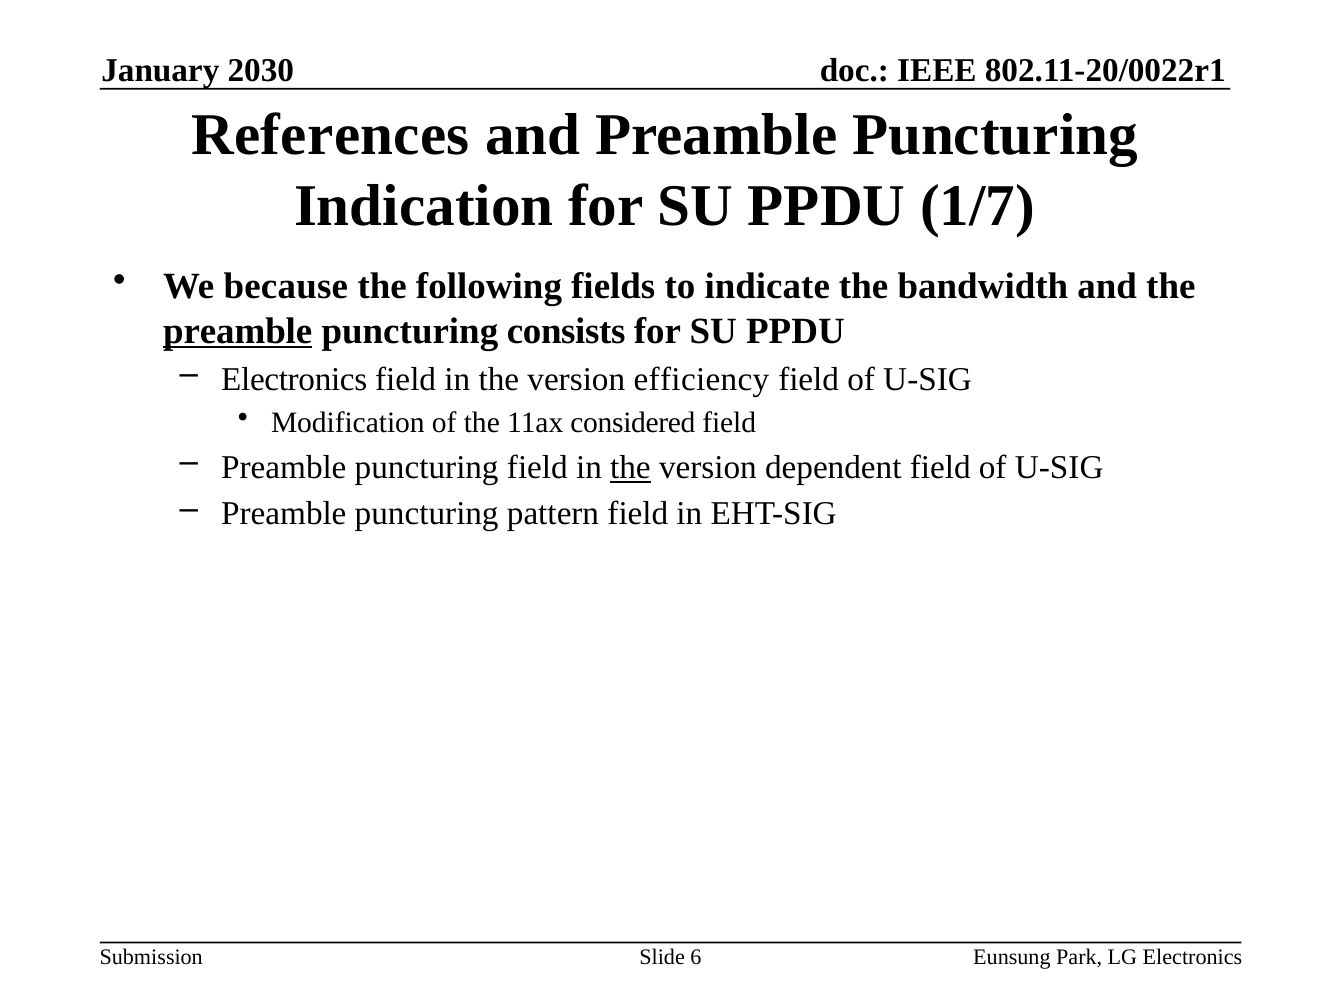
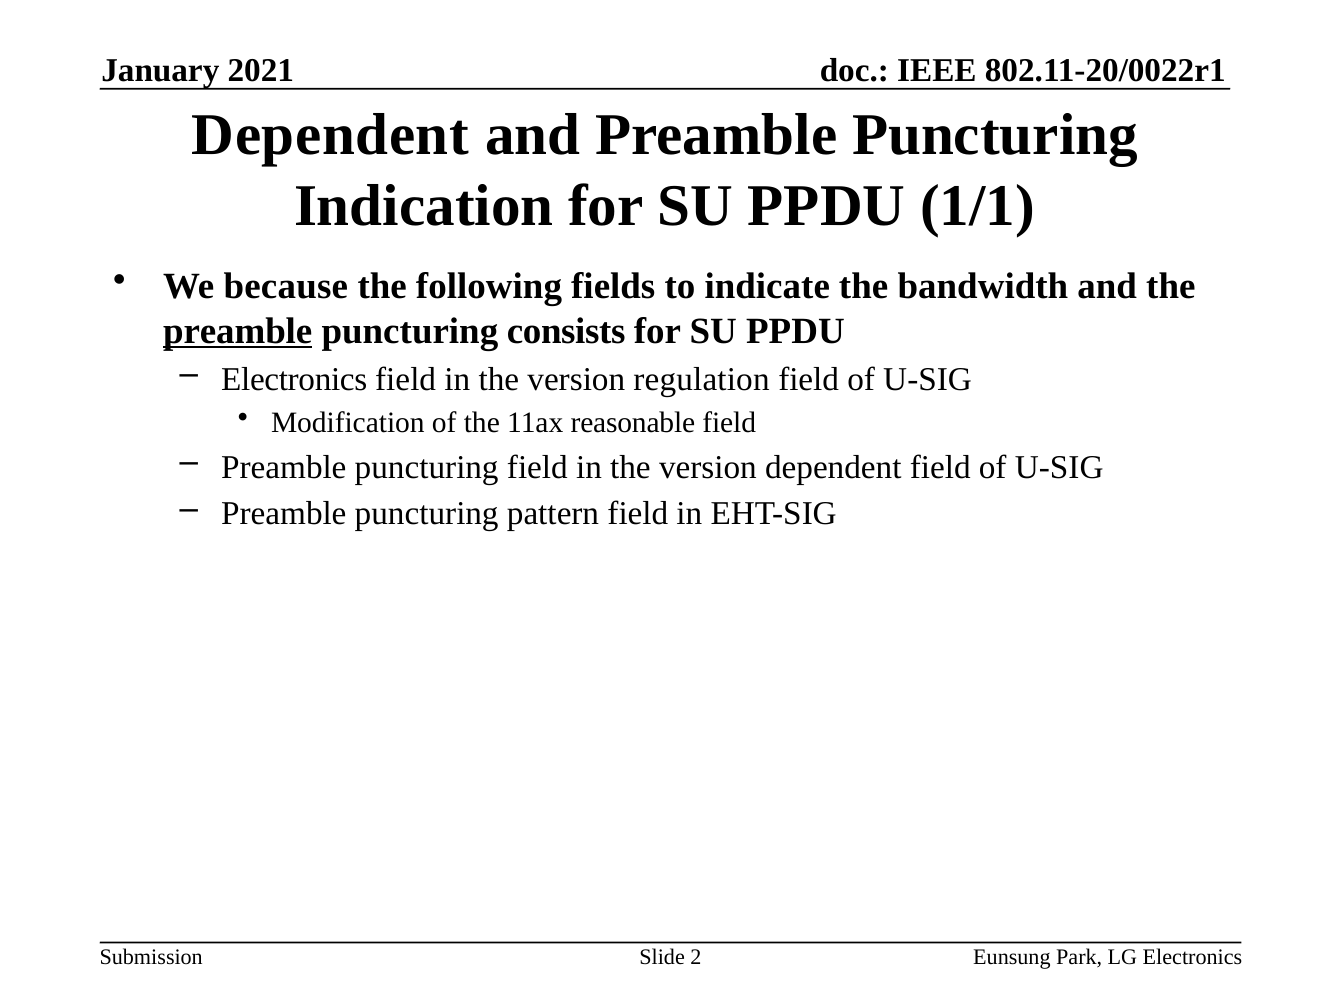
2030: 2030 -> 2021
References at (331, 135): References -> Dependent
1/7: 1/7 -> 1/1
efficiency: efficiency -> regulation
considered: considered -> reasonable
the at (630, 467) underline: present -> none
6: 6 -> 2
